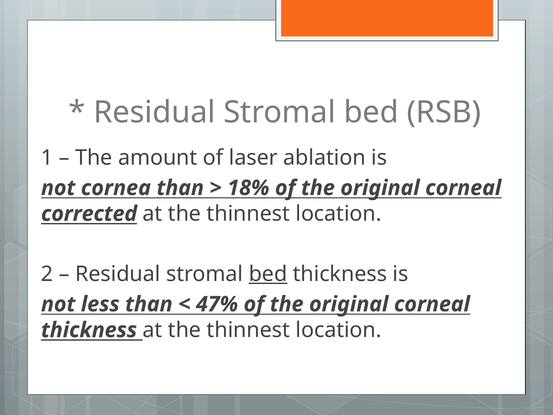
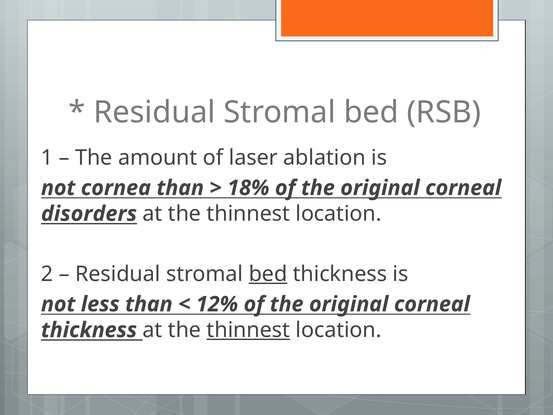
corrected: corrected -> disorders
47%: 47% -> 12%
thinnest at (248, 330) underline: none -> present
